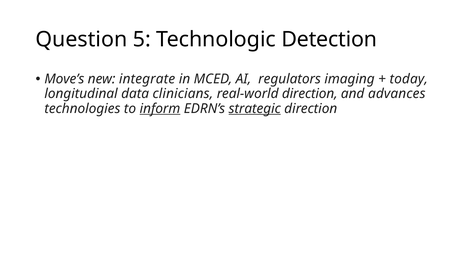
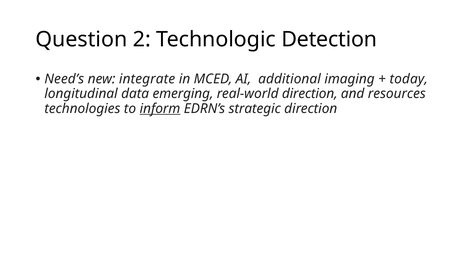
5: 5 -> 2
Move’s: Move’s -> Need’s
regulators: regulators -> additional
clinicians: clinicians -> emerging
advances: advances -> resources
strategic underline: present -> none
